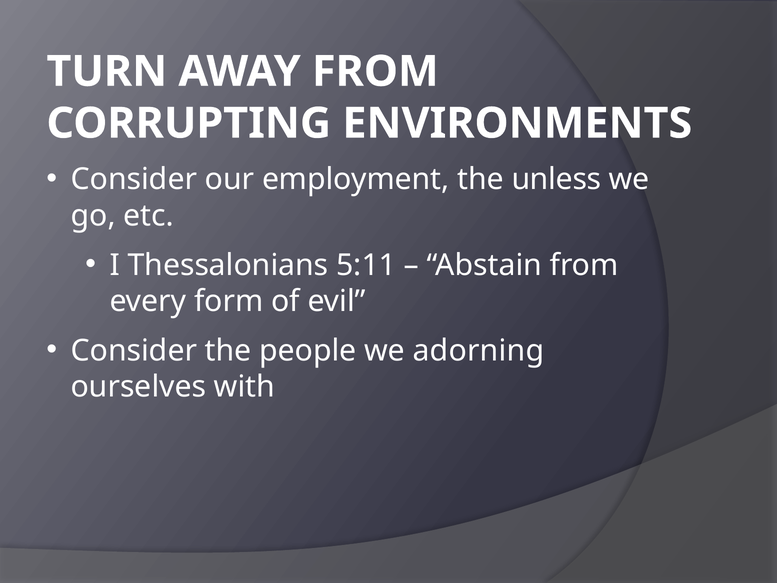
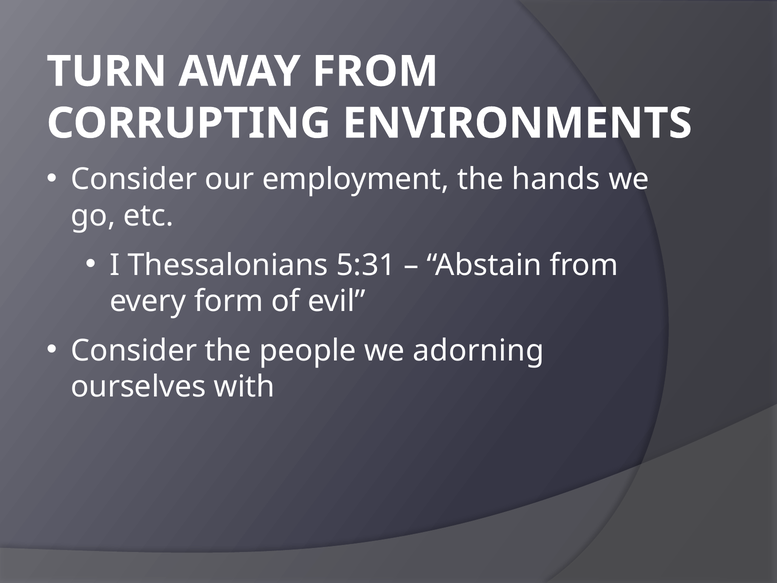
unless: unless -> hands
5:11: 5:11 -> 5:31
